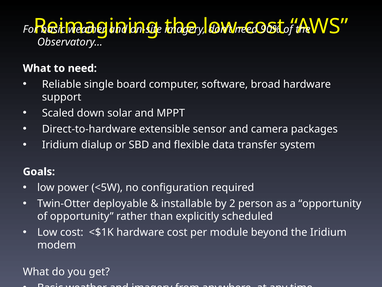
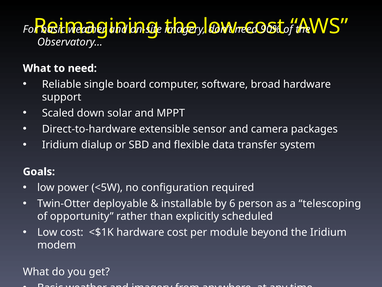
2: 2 -> 6
a opportunity: opportunity -> telescoping
